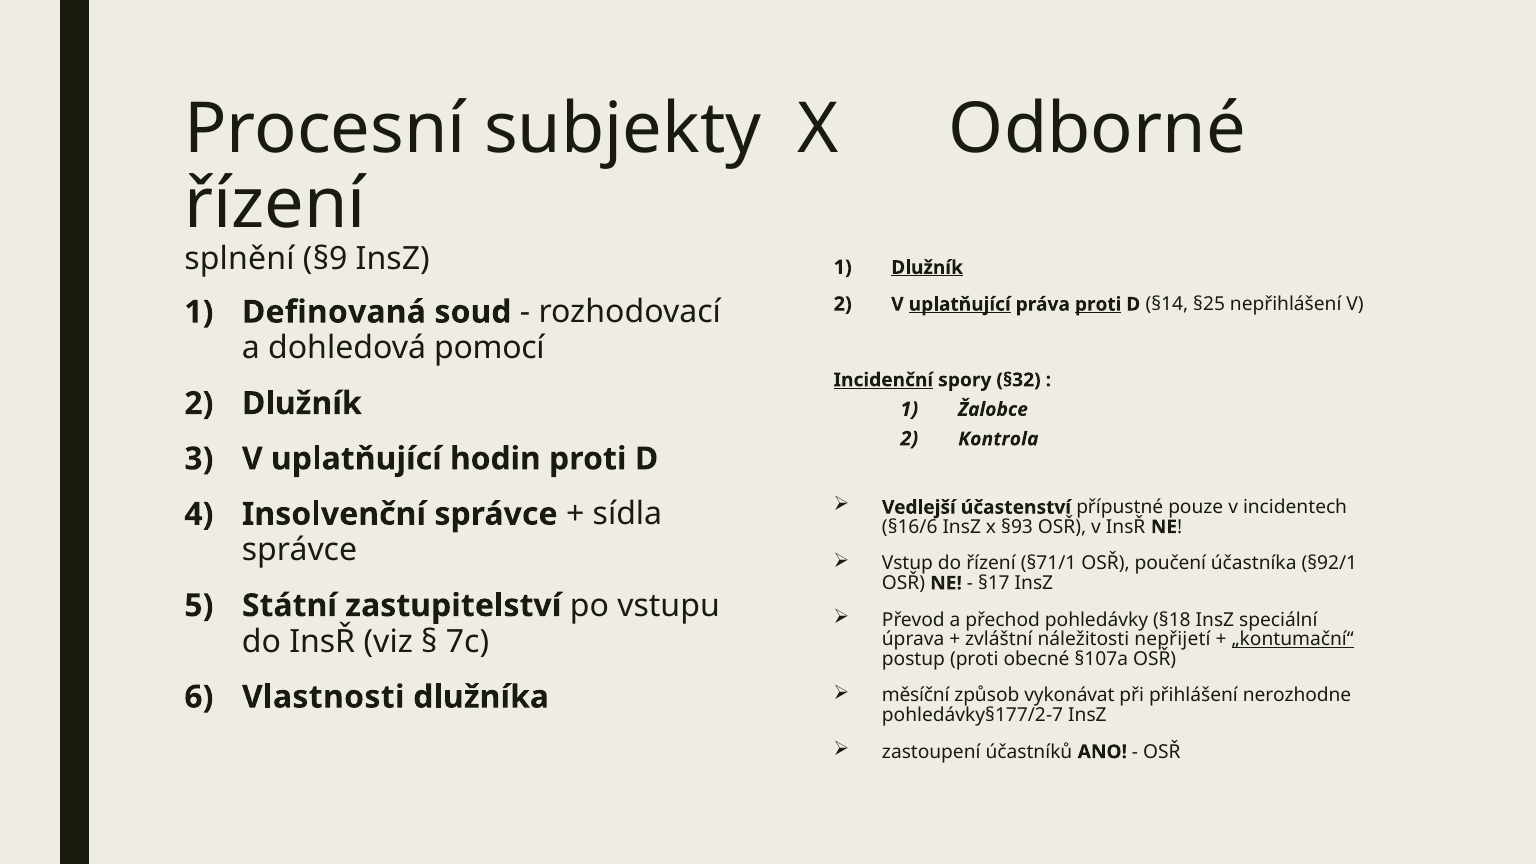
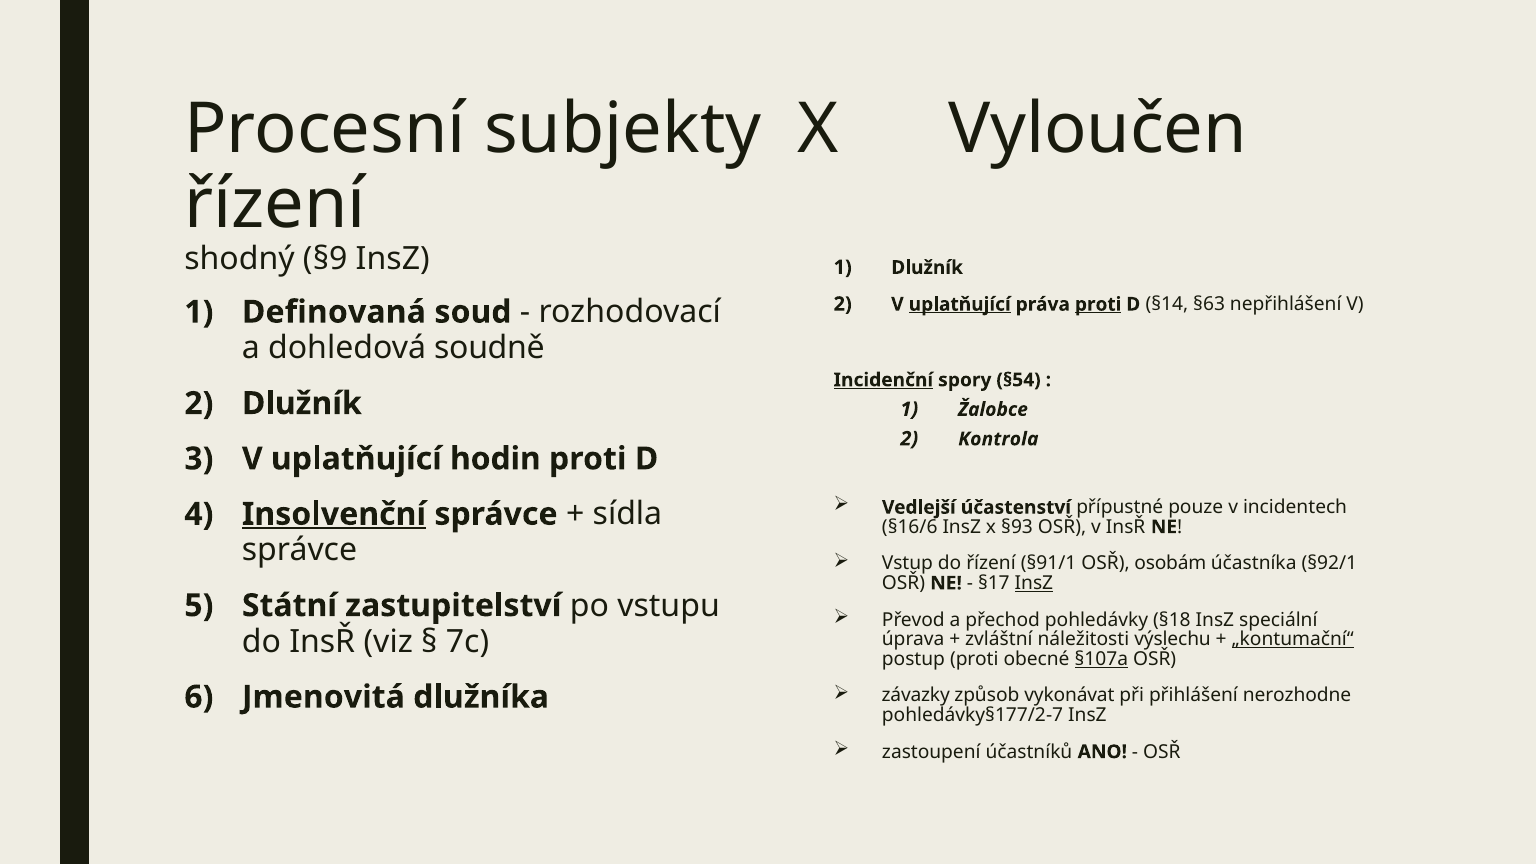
Odborné: Odborné -> Vyloučen
splnění: splnění -> shodný
Dlužník at (927, 268) underline: present -> none
§25: §25 -> §63
pomocí: pomocí -> soudně
§32: §32 -> §54
Insolvenční underline: none -> present
§71/1: §71/1 -> §91/1
poučení: poučení -> osobám
InsZ at (1034, 583) underline: none -> present
nepřijetí: nepřijetí -> výslechu
§107a underline: none -> present
měsíční: měsíční -> závazky
Vlastnosti: Vlastnosti -> Jmenovitá
